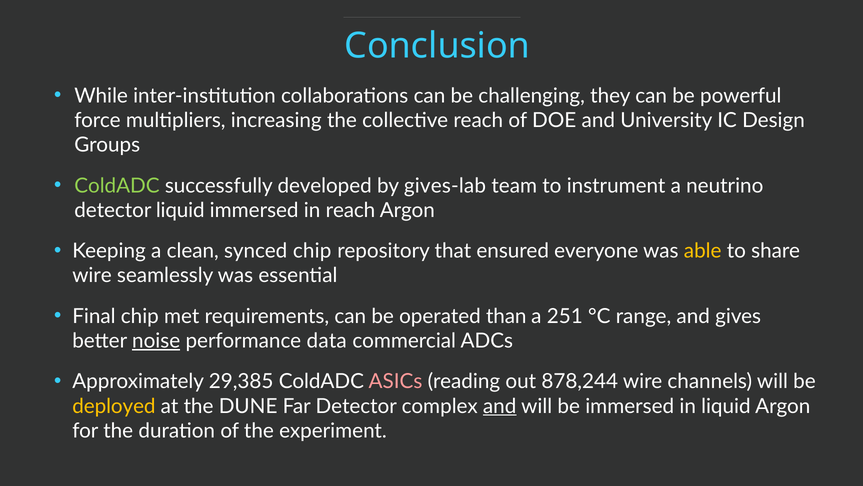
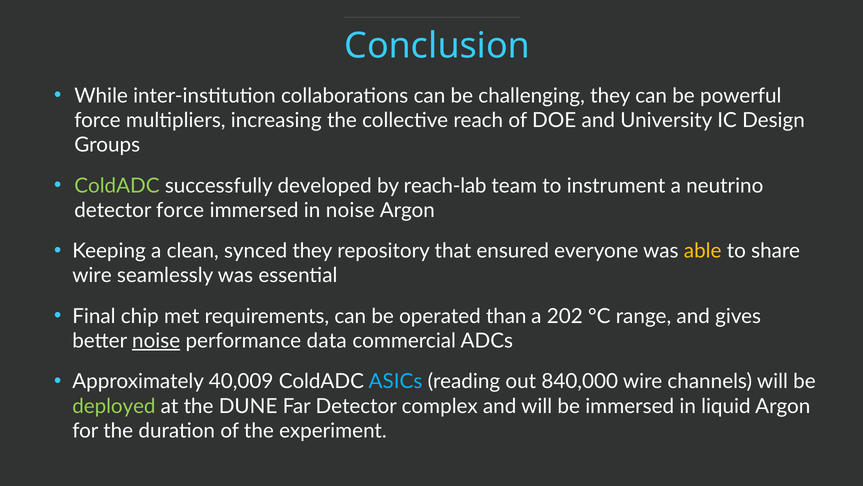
gives-lab: gives-lab -> reach-lab
detector liquid: liquid -> force
in reach: reach -> noise
synced chip: chip -> they
251: 251 -> 202
29,385: 29,385 -> 40,009
ASICs colour: pink -> light blue
878,244: 878,244 -> 840,000
deployed colour: yellow -> light green
and at (500, 406) underline: present -> none
